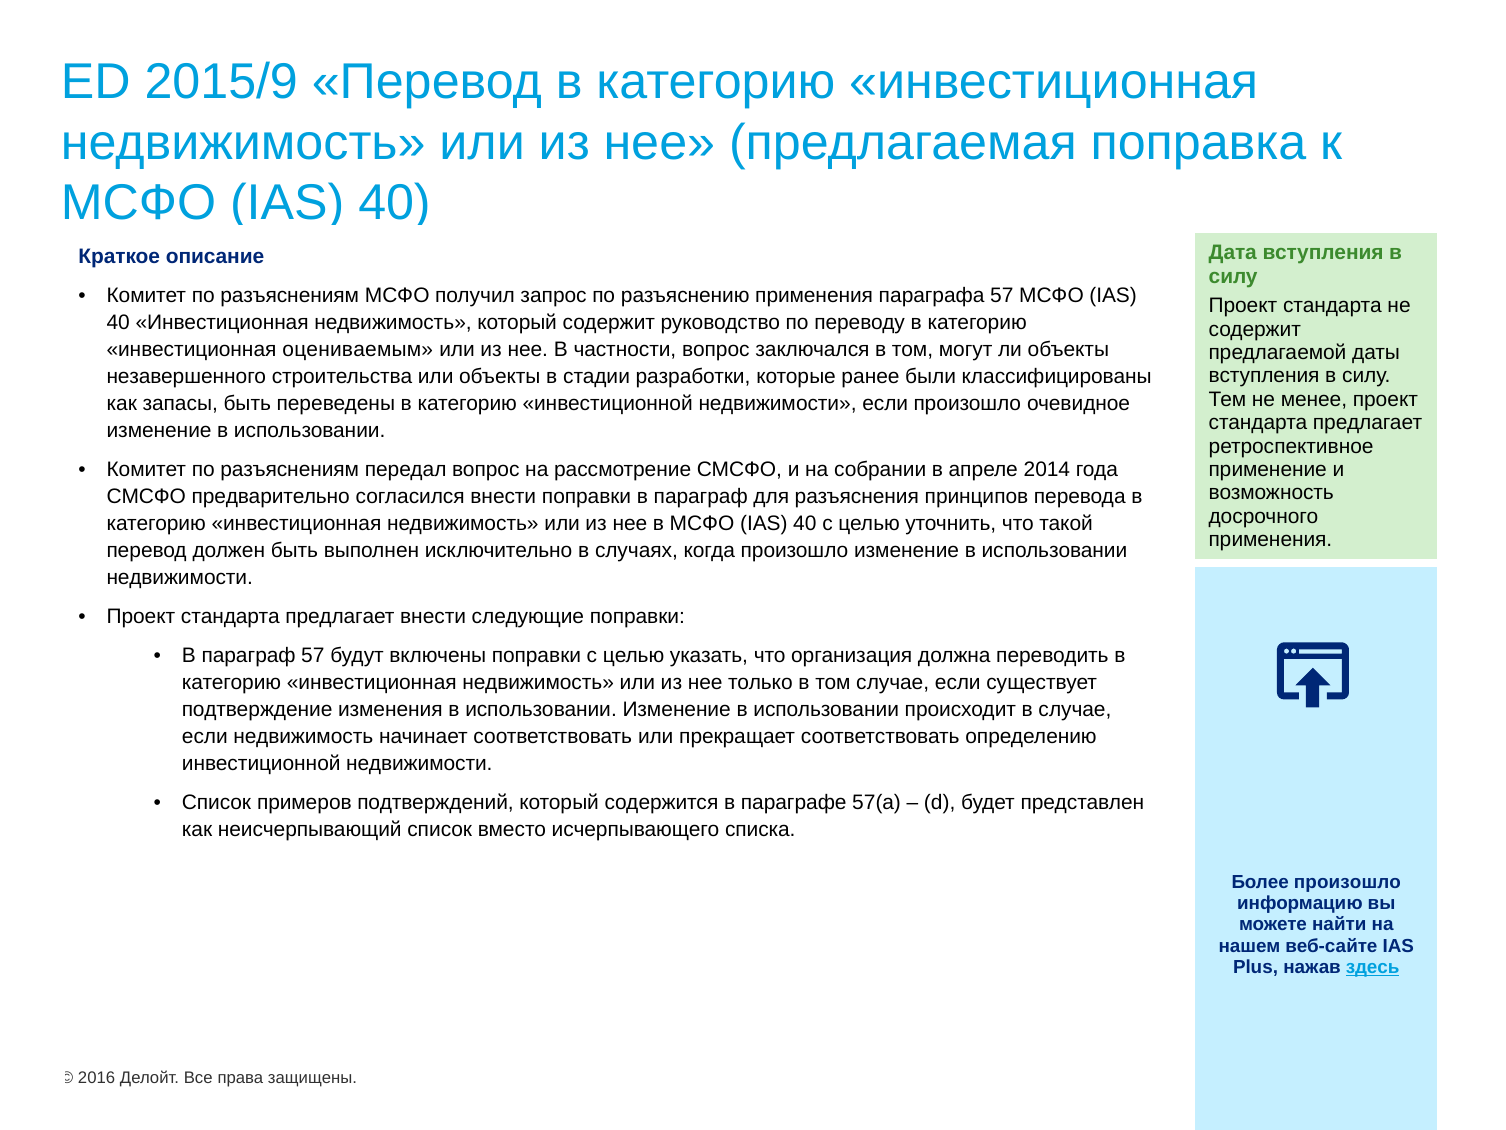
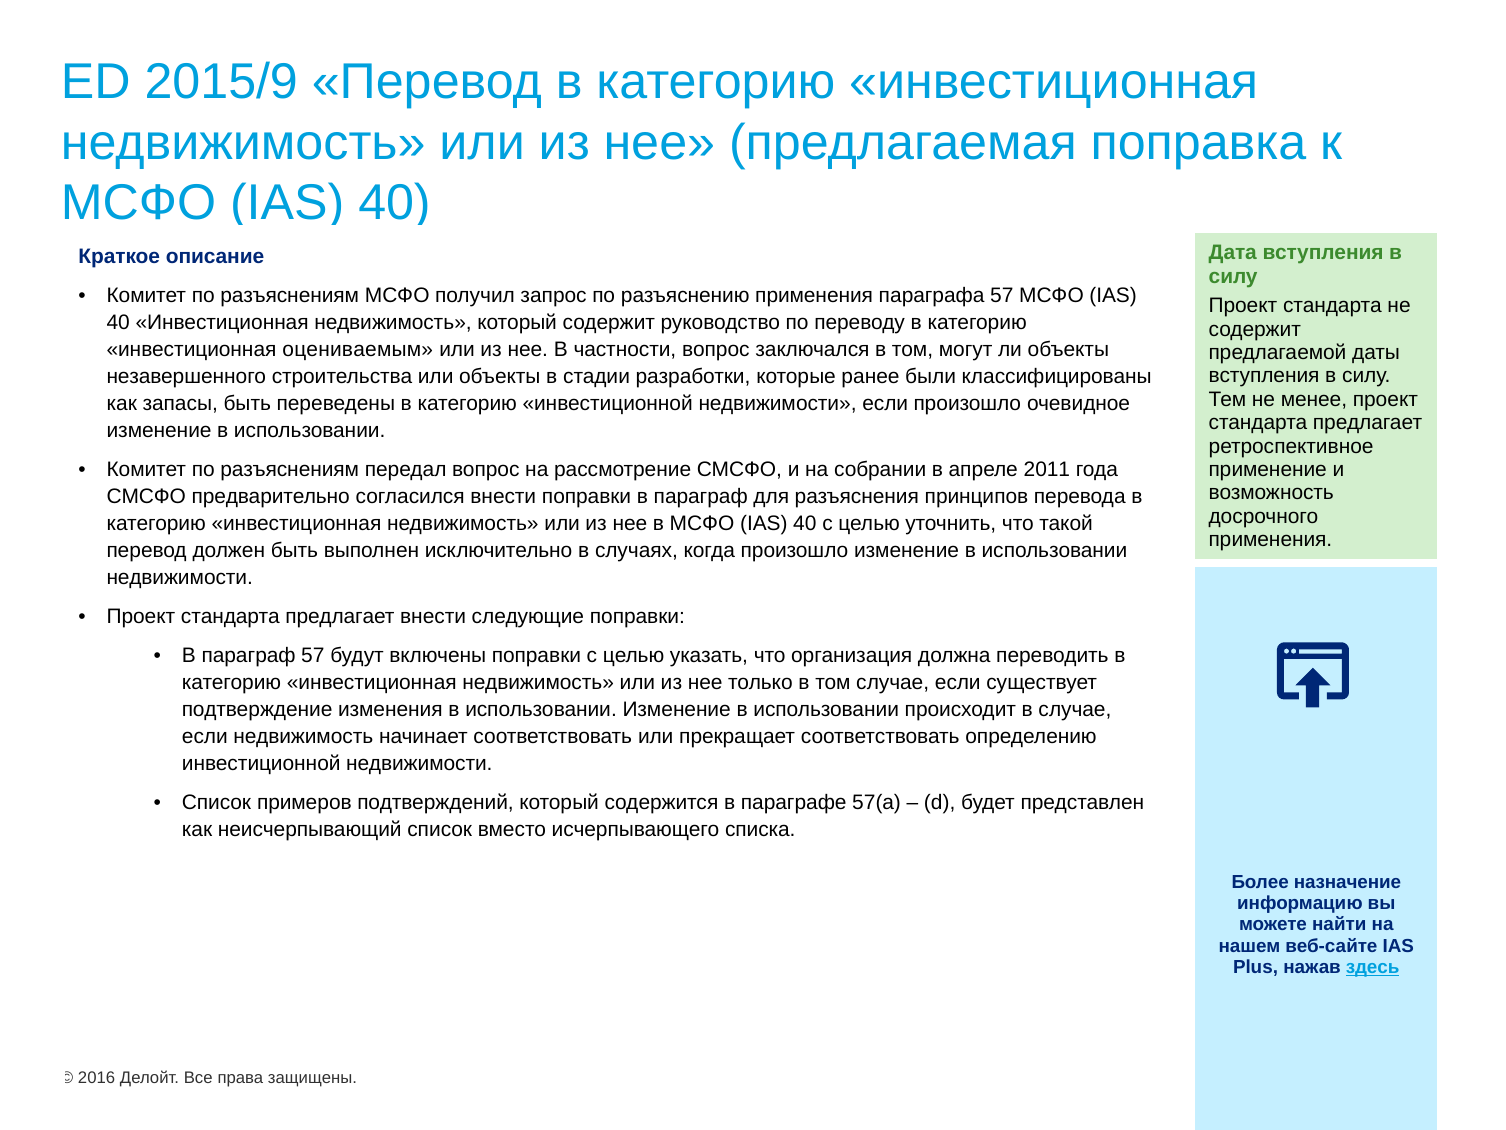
2014: 2014 -> 2011
Более произошло: произошло -> назначение
